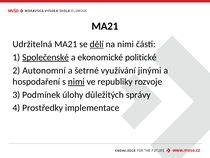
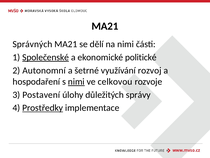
Udržitelná: Udržitelná -> Správných
dělí underline: present -> none
jinými: jinými -> rozvoj
republiky: republiky -> celkovou
Podmínek: Podmínek -> Postavení
Prostředky underline: none -> present
